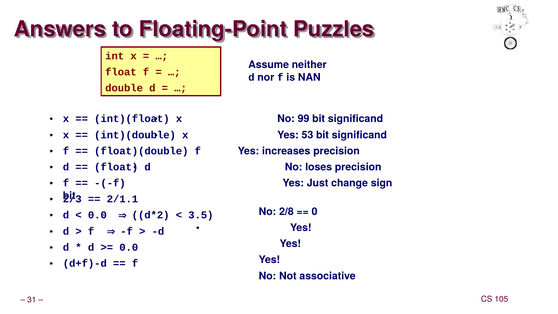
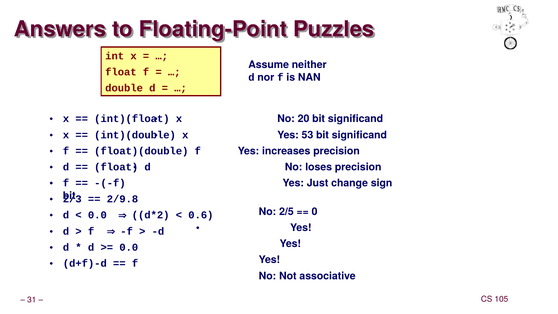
99: 99 -> 20
2/1.1: 2/1.1 -> 2/9.8
2/8: 2/8 -> 2/5
3.5: 3.5 -> 0.6
